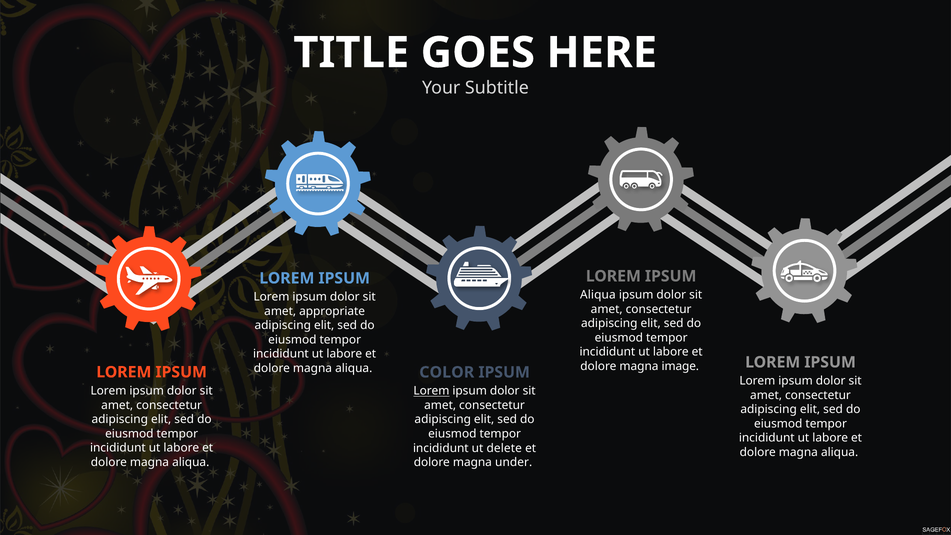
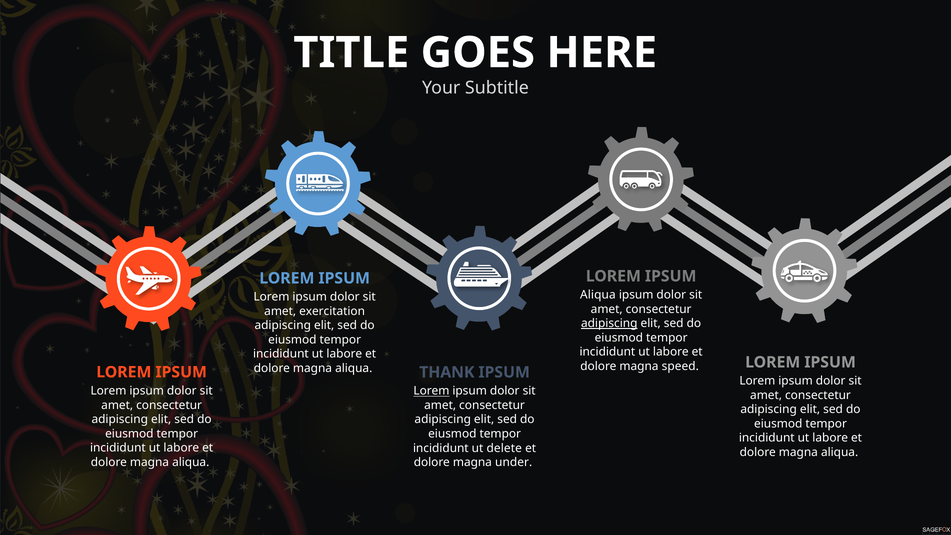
appropriate: appropriate -> exercitation
adipiscing at (609, 323) underline: none -> present
image: image -> speed
COLOR: COLOR -> THANK
